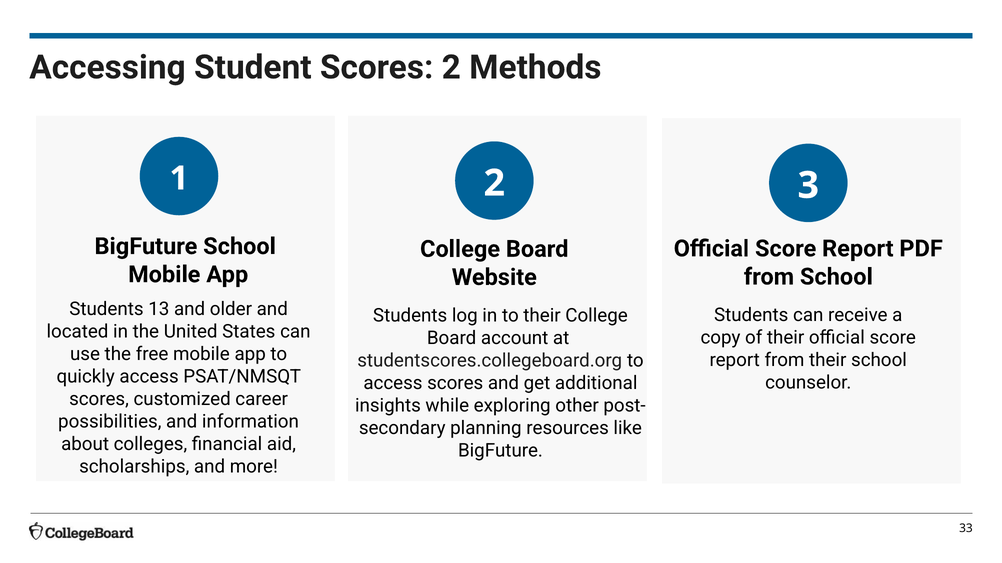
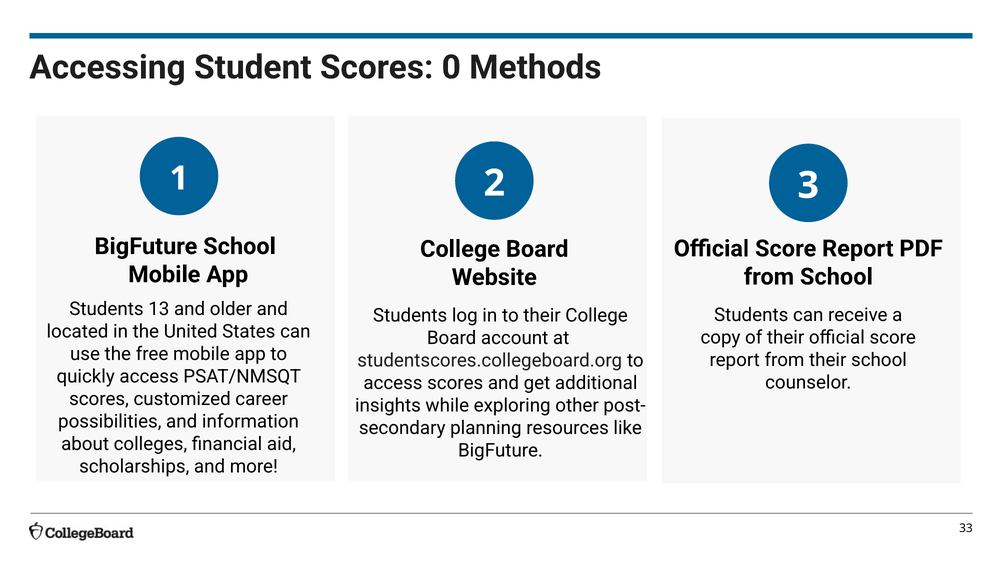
Scores 2: 2 -> 0
